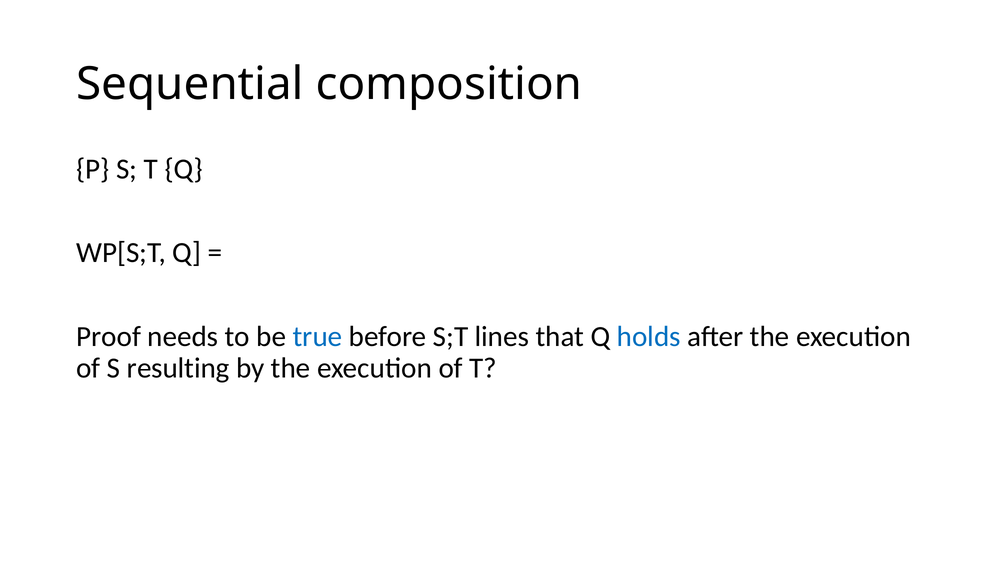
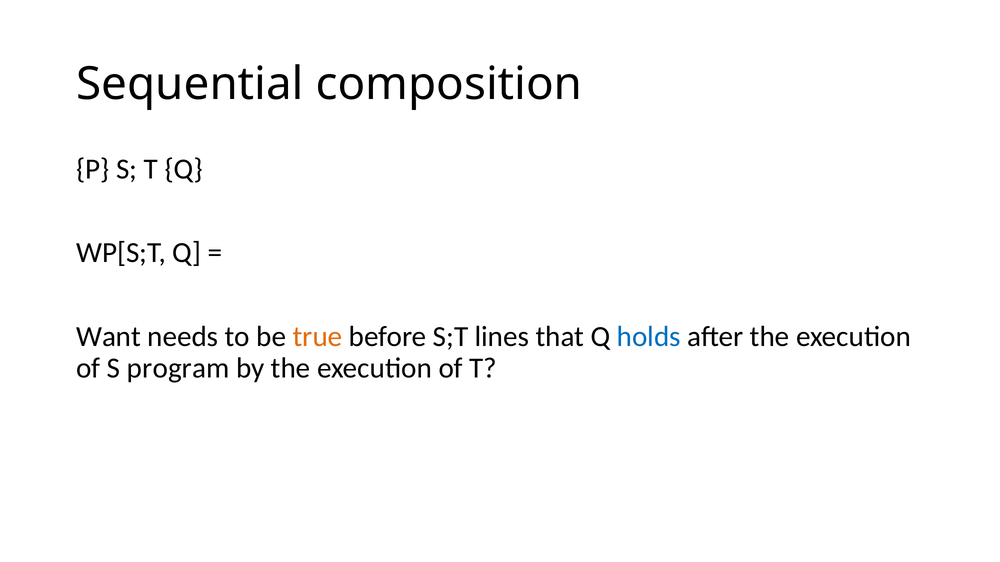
Proof: Proof -> Want
true colour: blue -> orange
resulting: resulting -> program
